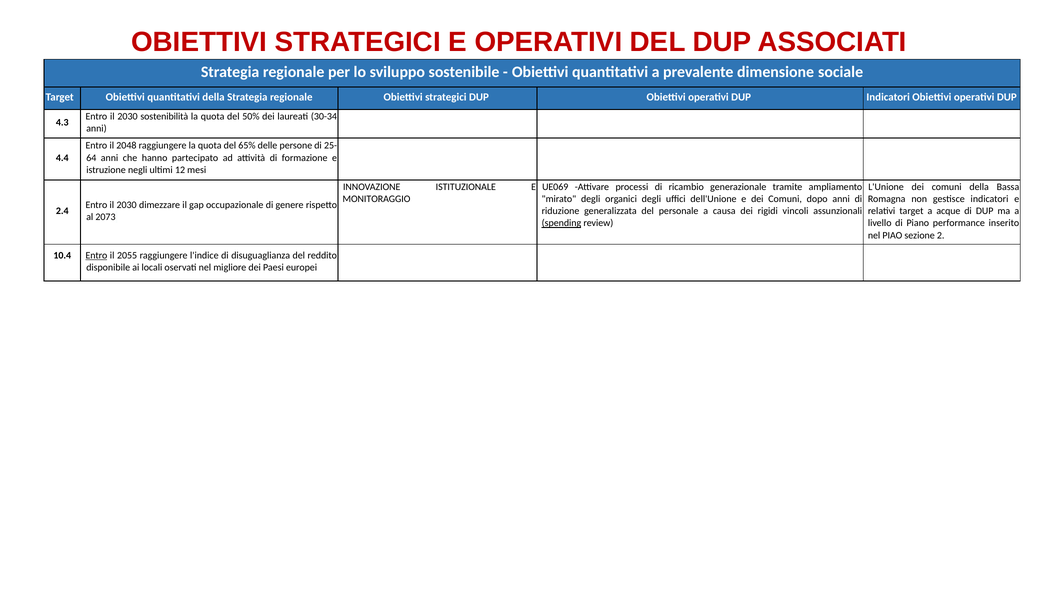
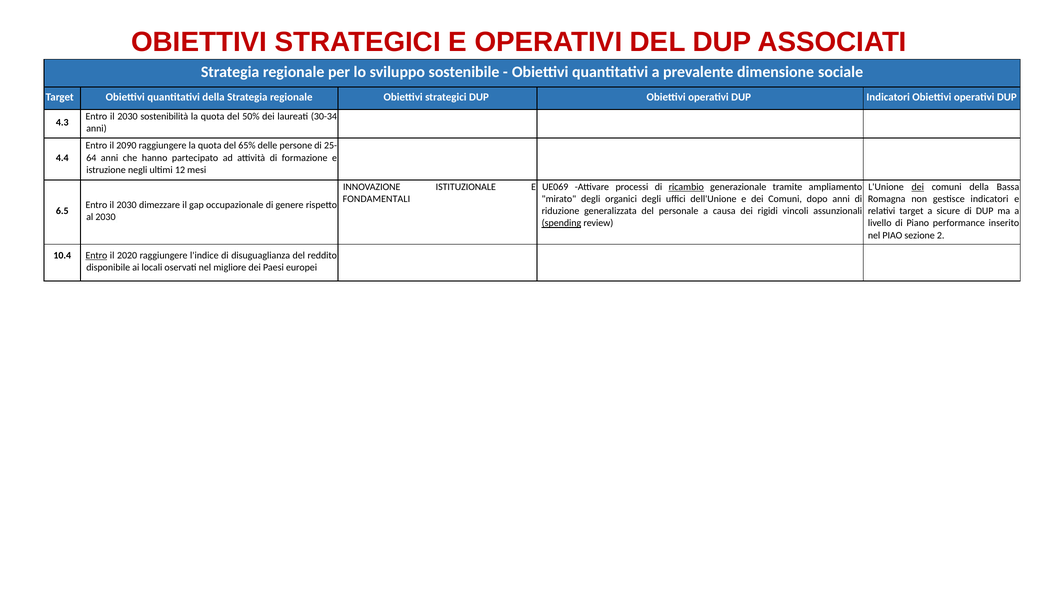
2048: 2048 -> 2090
ricambio underline: none -> present
dei at (918, 187) underline: none -> present
MONITORAGGIO: MONITORAGGIO -> FONDAMENTALI
2.4: 2.4 -> 6.5
acque: acque -> sicure
al 2073: 2073 -> 2030
2055: 2055 -> 2020
